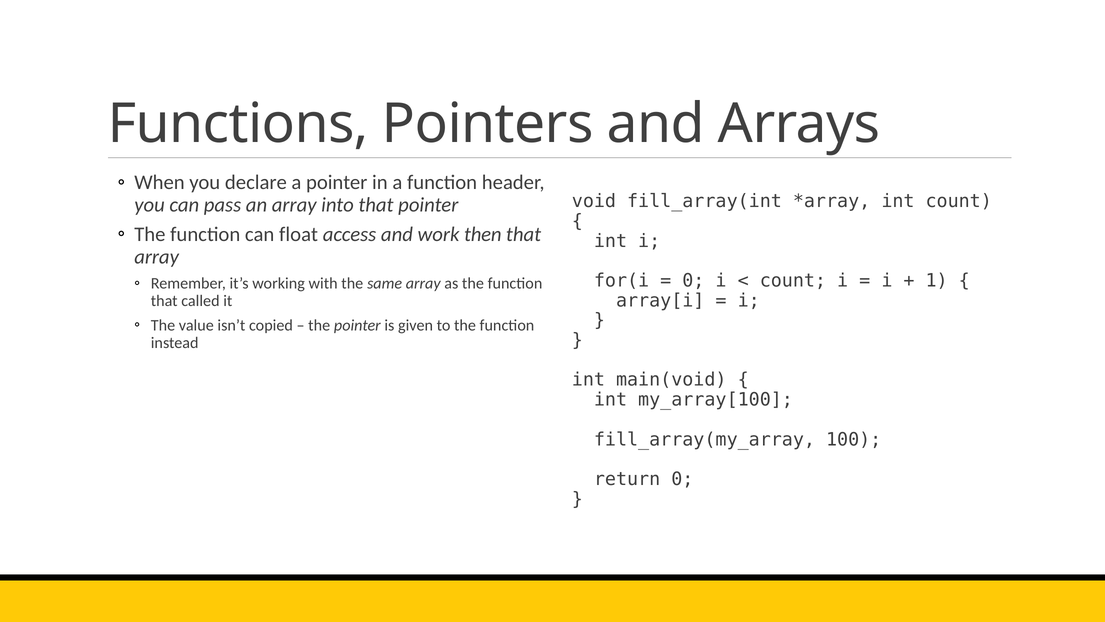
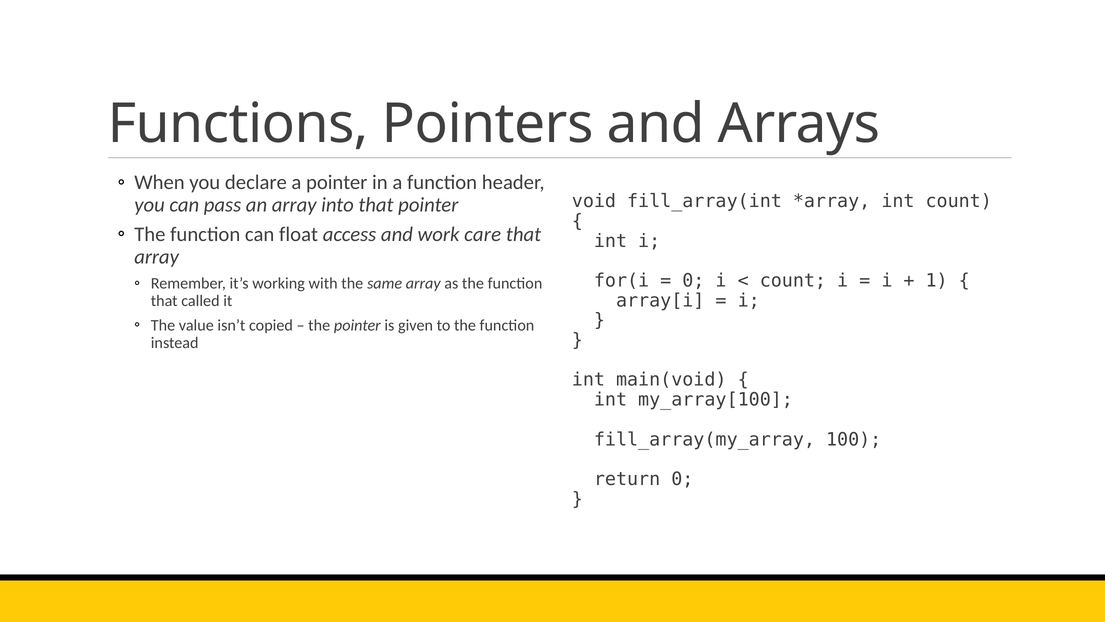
then: then -> care
